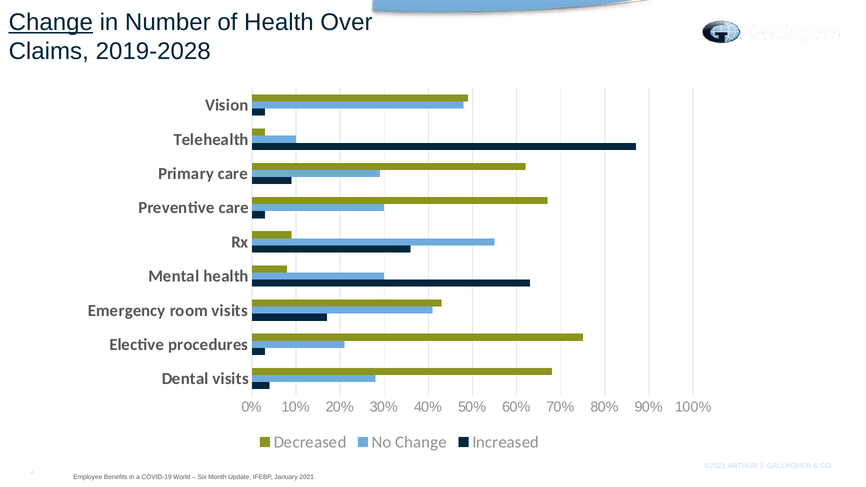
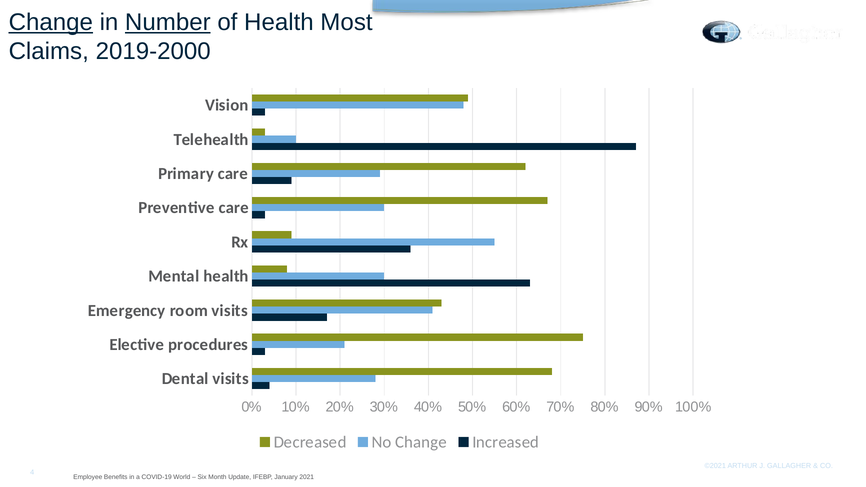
Number underline: none -> present
Over: Over -> Most
2019-2028: 2019-2028 -> 2019-2000
